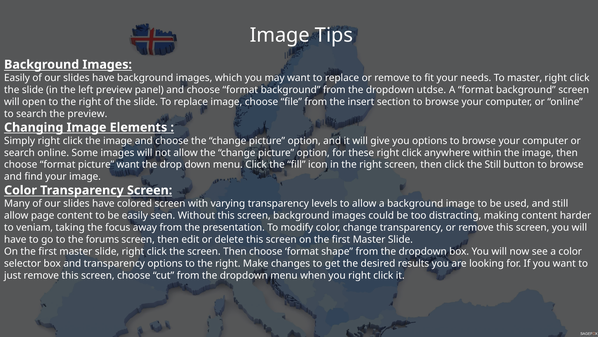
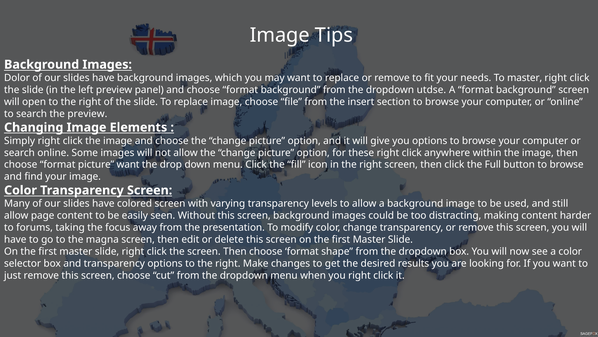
Easily at (17, 78): Easily -> Dolor
the Still: Still -> Full
veniam: veniam -> forums
forums: forums -> magna
